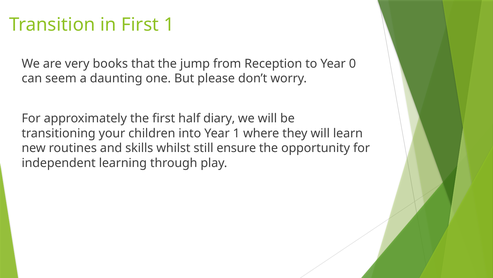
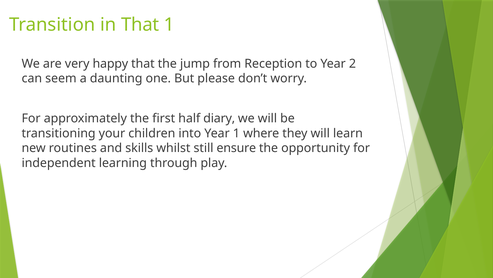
in First: First -> That
books: books -> happy
0: 0 -> 2
